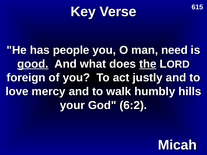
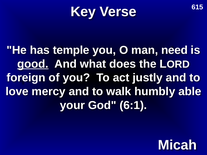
people: people -> temple
the underline: present -> none
hills: hills -> able
6:2: 6:2 -> 6:1
